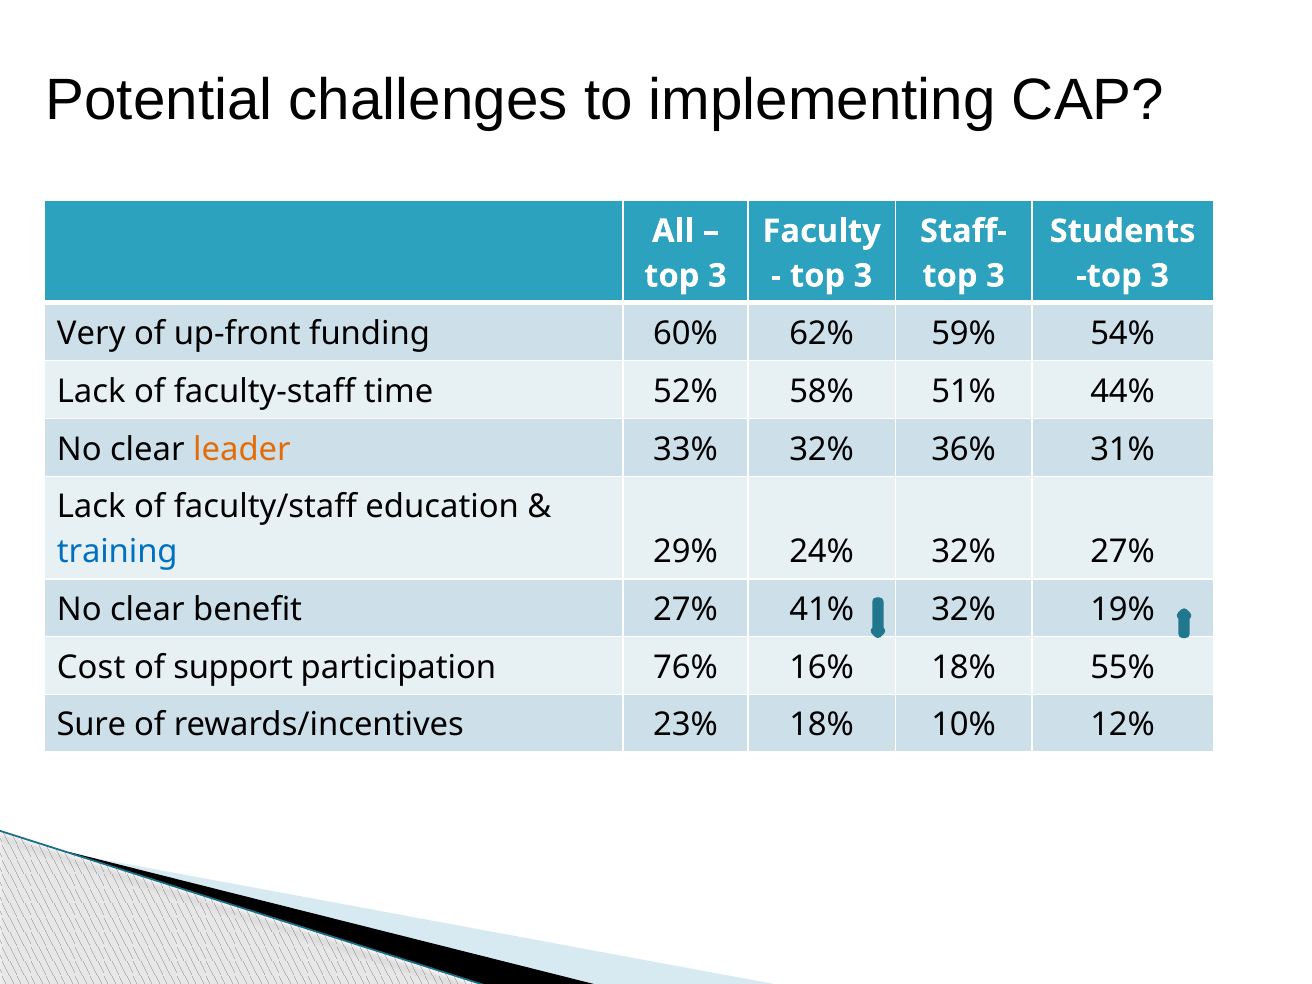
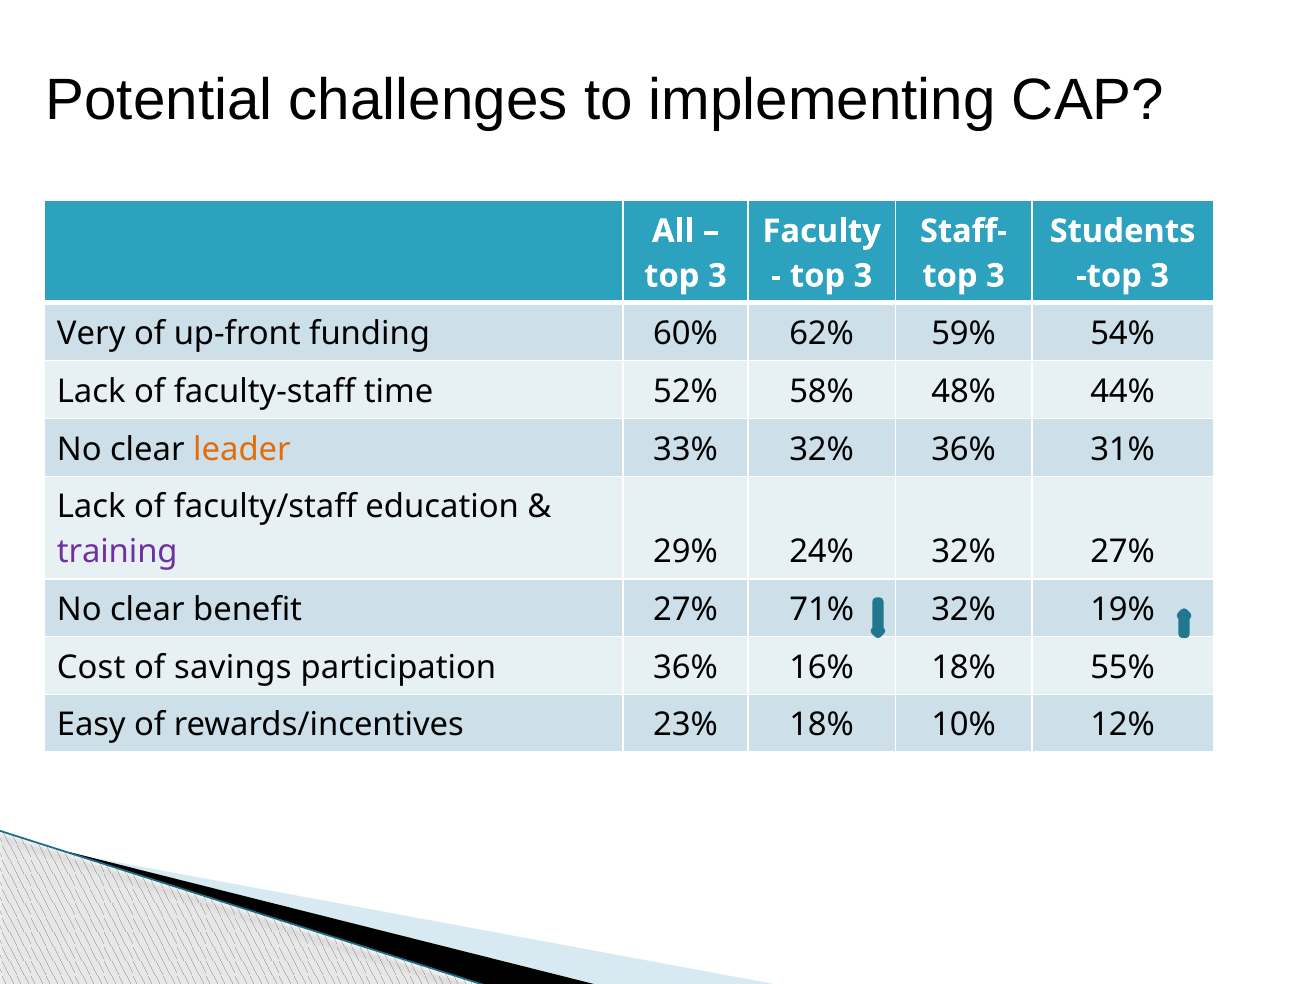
51%: 51% -> 48%
training colour: blue -> purple
41%: 41% -> 71%
support: support -> savings
participation 76%: 76% -> 36%
Sure: Sure -> Easy
